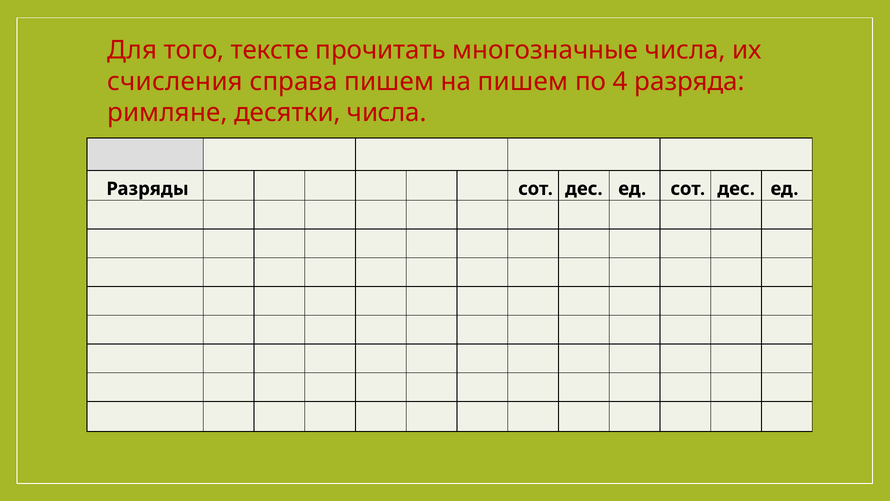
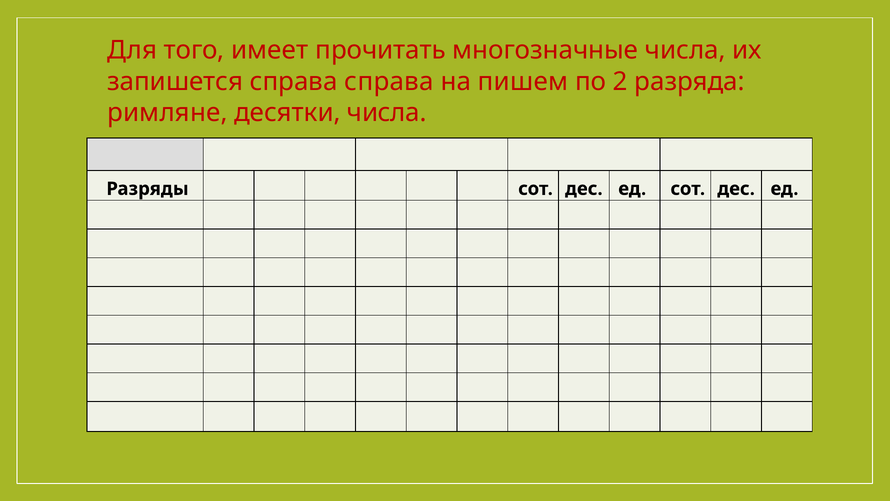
тексте: тексте -> имеет
счисления: счисления -> запишется
справа пишем: пишем -> справа
4: 4 -> 2
